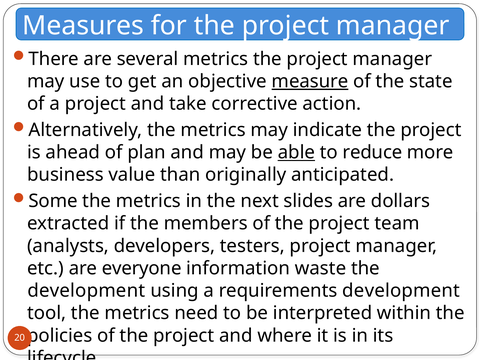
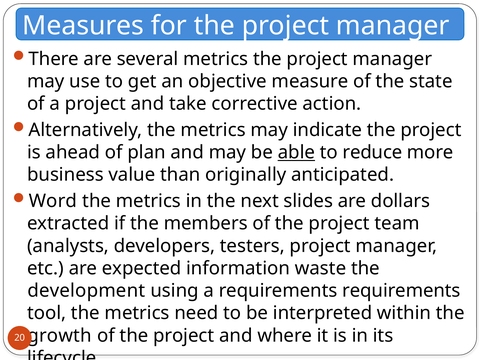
measure underline: present -> none
Some: Some -> Word
everyone: everyone -> expected
requirements development: development -> requirements
policies: policies -> growth
